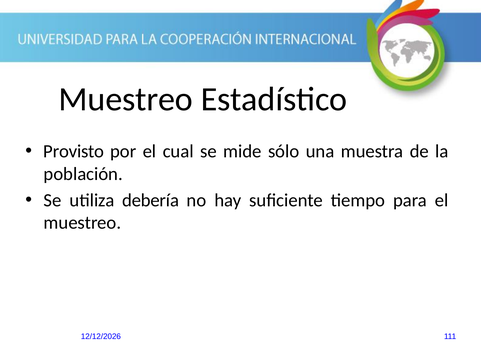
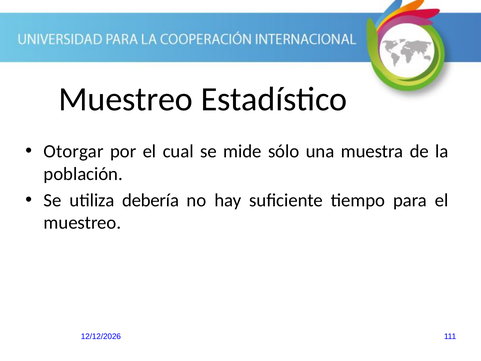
Provisto: Provisto -> Otorgar
